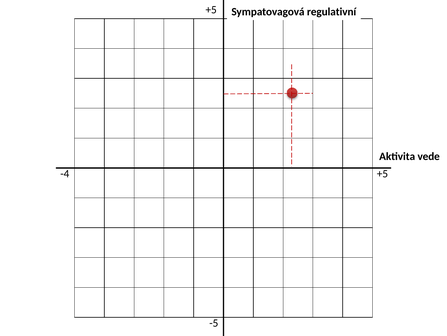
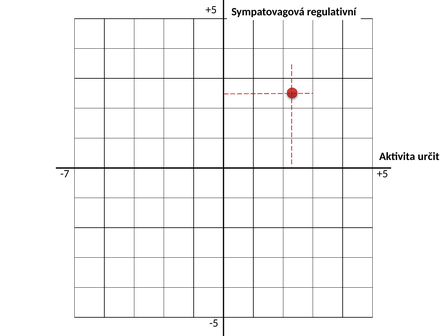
vede: vede -> určit
-4: -4 -> -7
